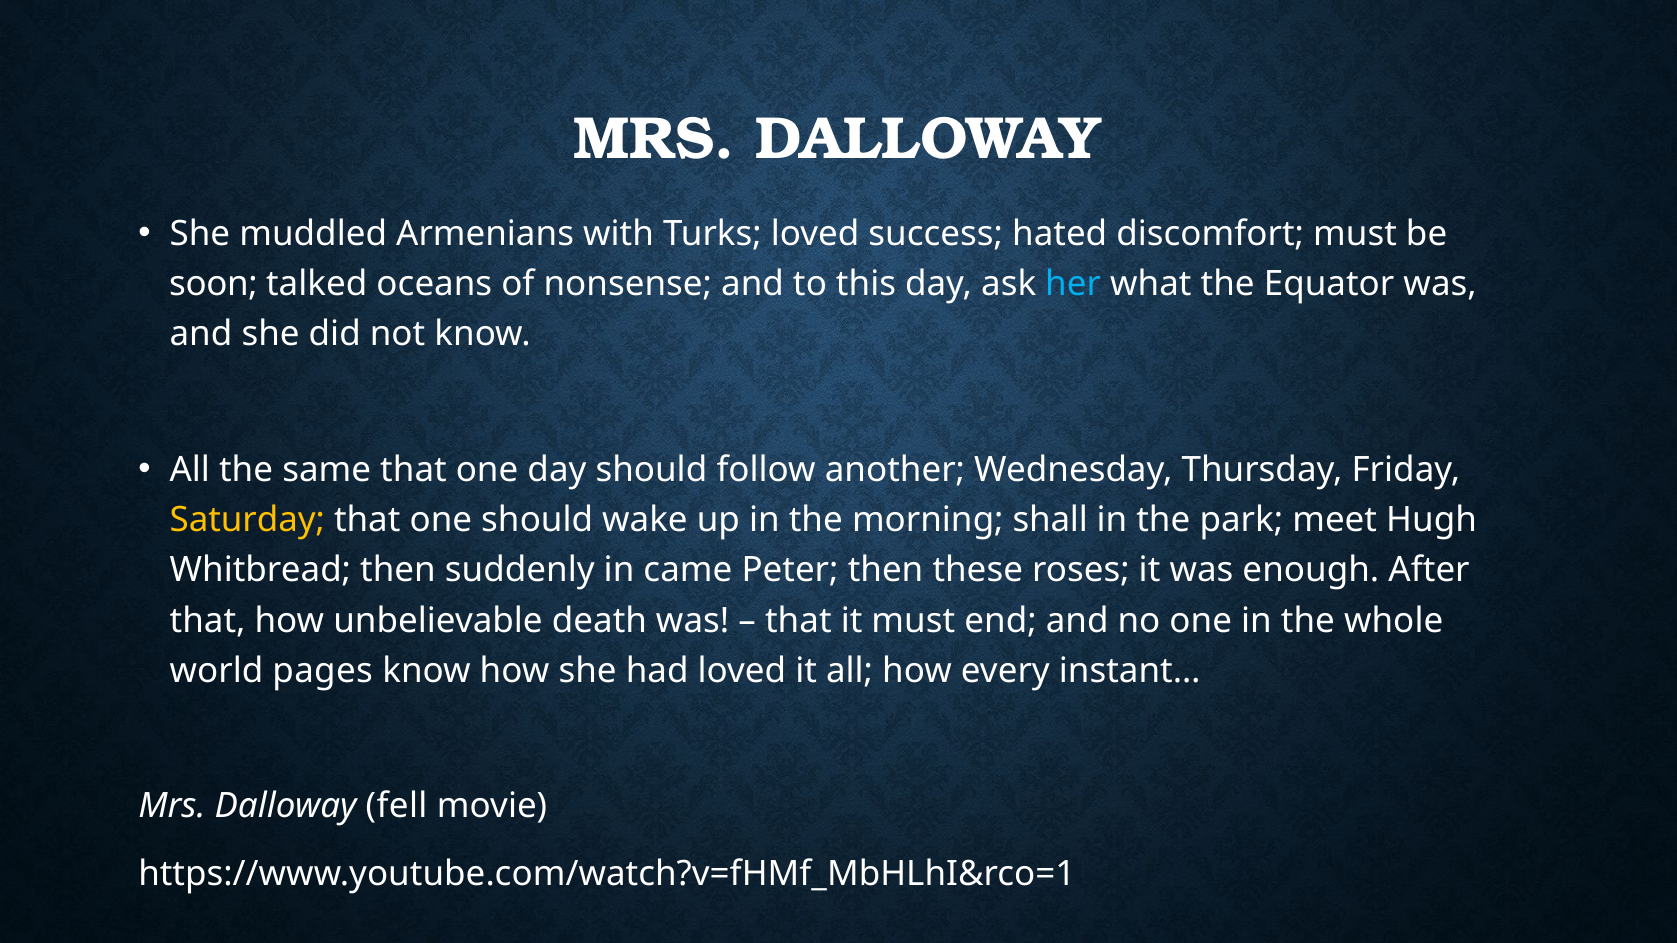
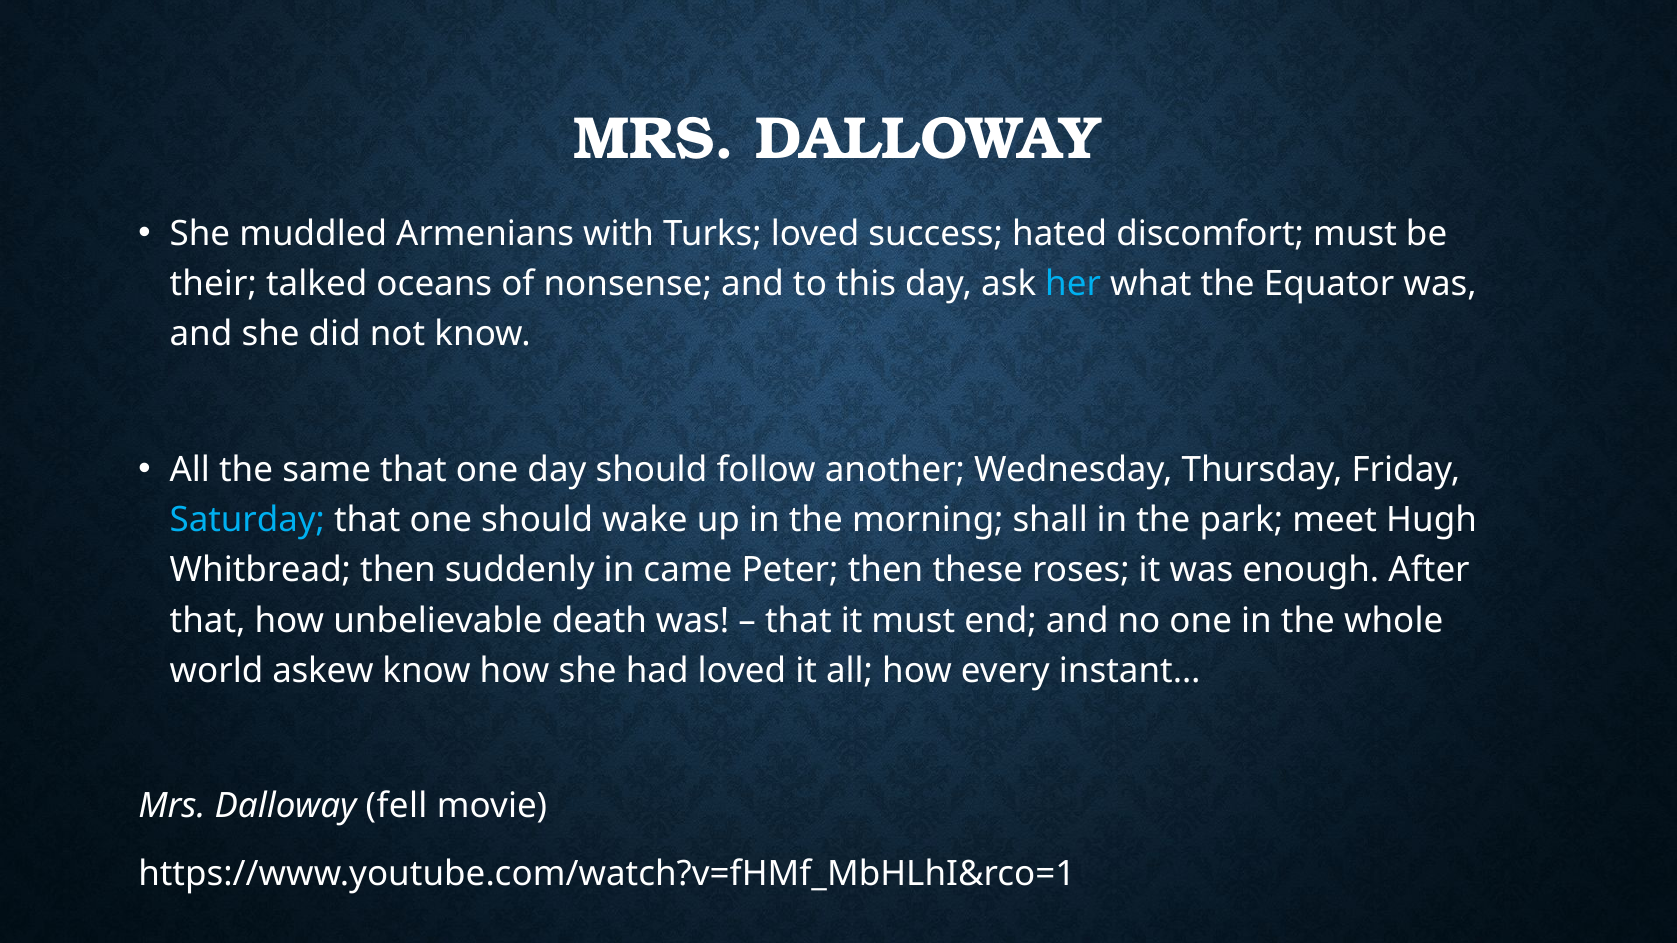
soon: soon -> their
Saturday colour: yellow -> light blue
pages: pages -> askew
